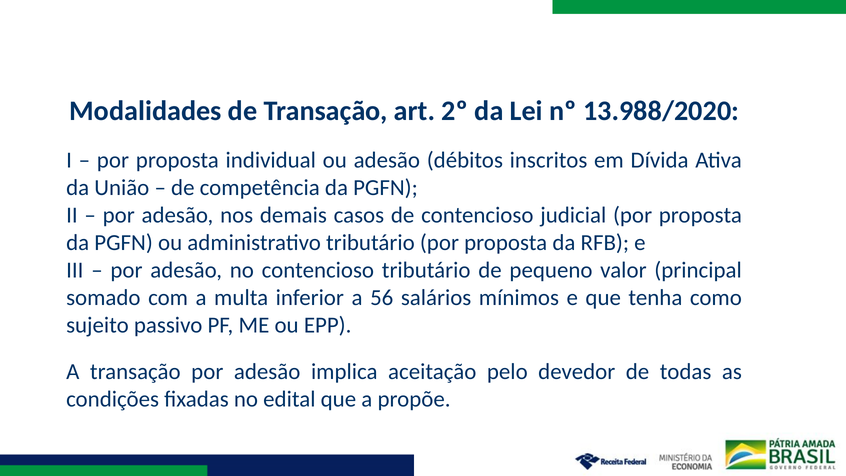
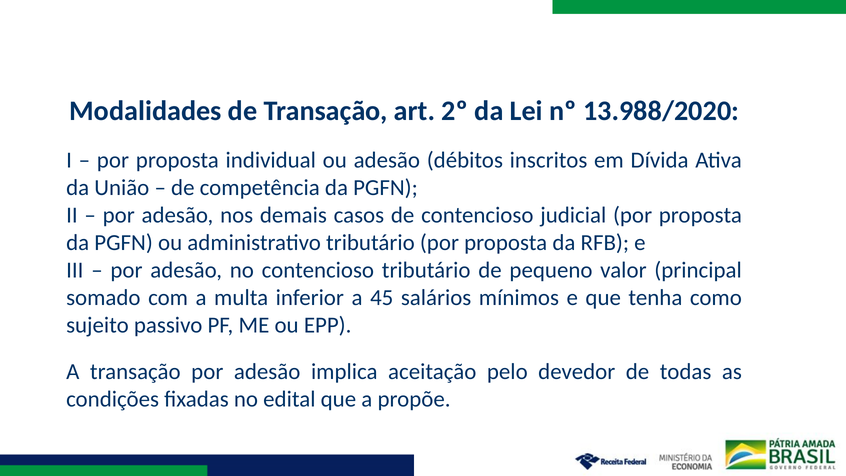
56: 56 -> 45
